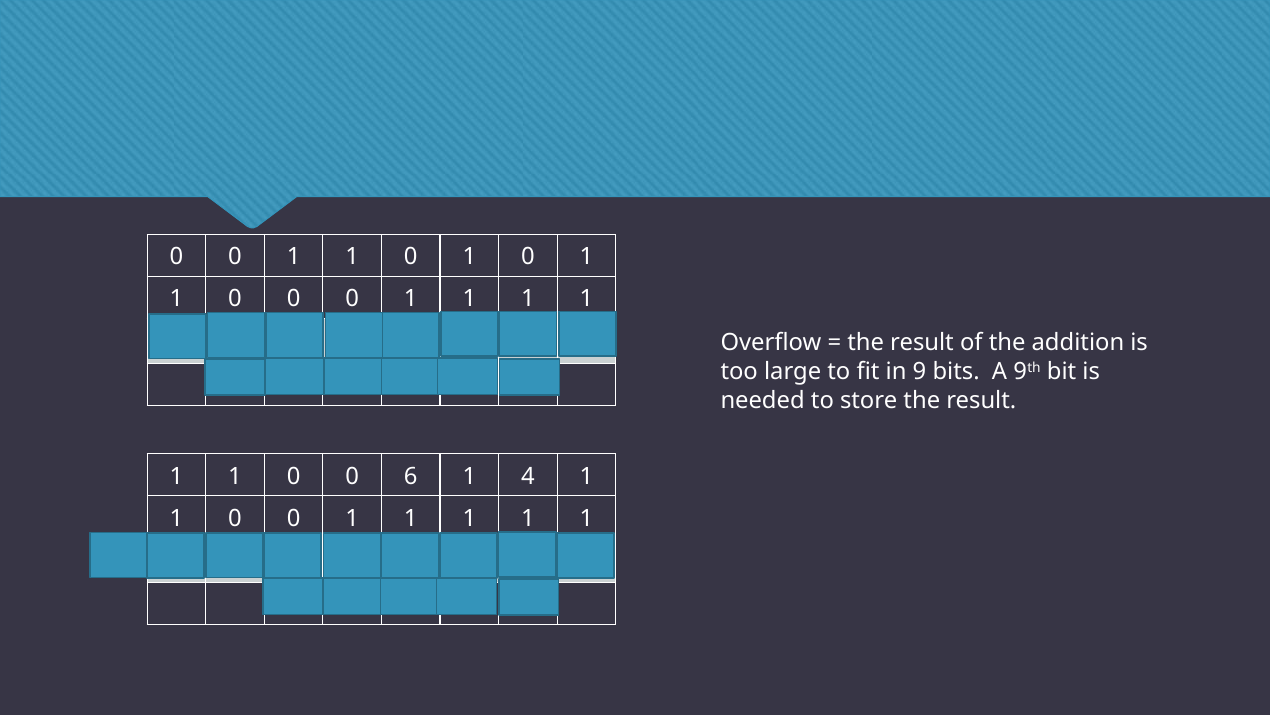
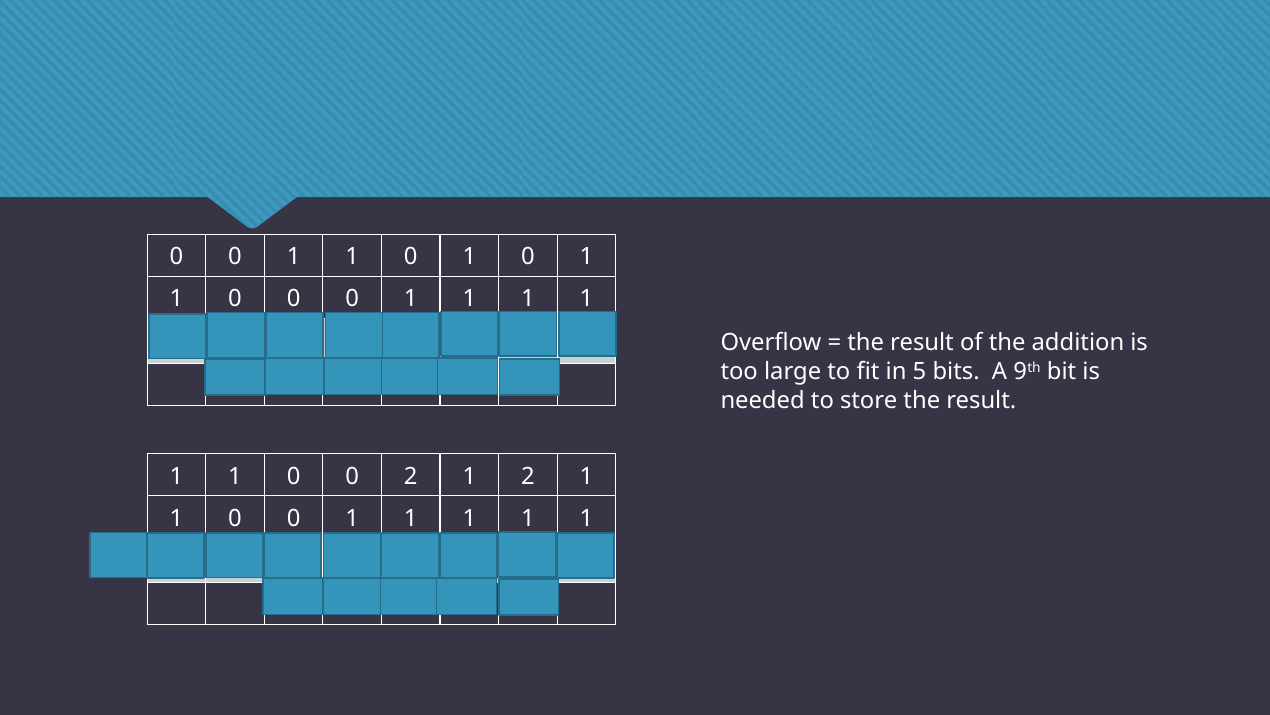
9: 9 -> 5
0 6: 6 -> 2
1 4: 4 -> 2
